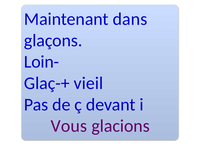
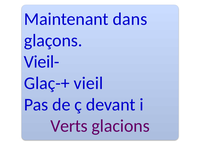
Loin-: Loin- -> Vieil-
Vous: Vous -> Verts
